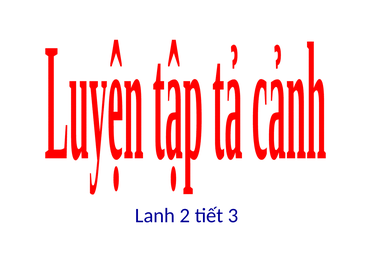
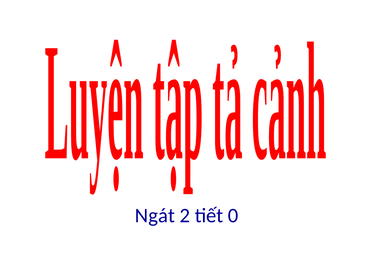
Lanh: Lanh -> Ngát
3: 3 -> 0
